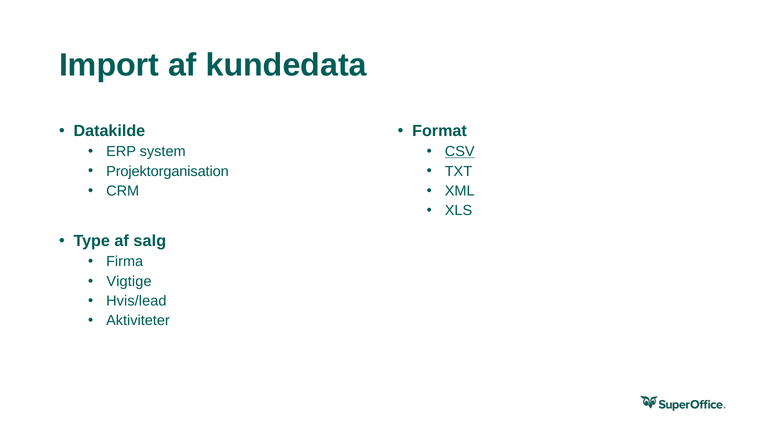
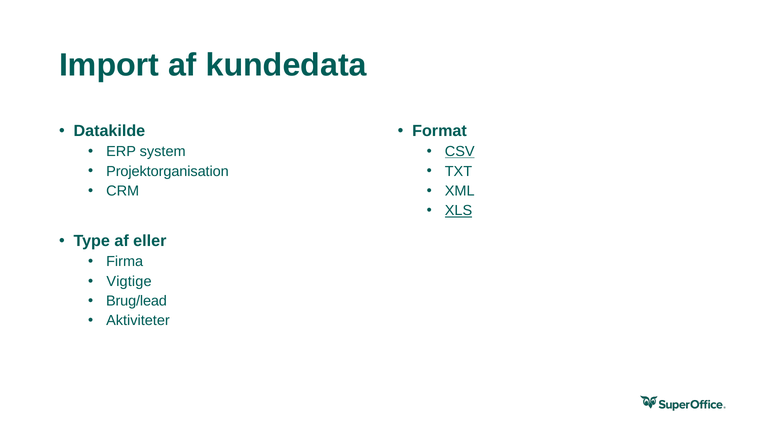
XLS underline: none -> present
salg: salg -> eller
Hvis/lead: Hvis/lead -> Brug/lead
